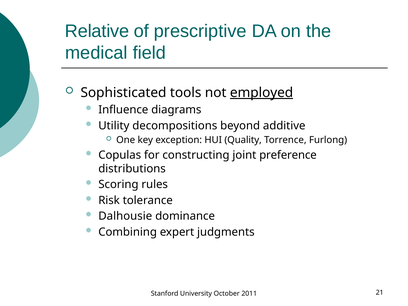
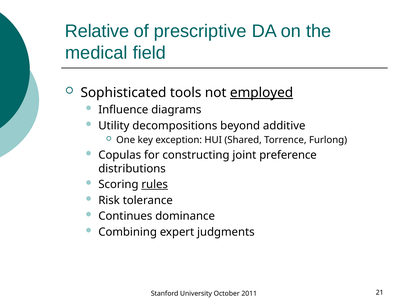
Quality: Quality -> Shared
rules underline: none -> present
Dalhousie: Dalhousie -> Continues
